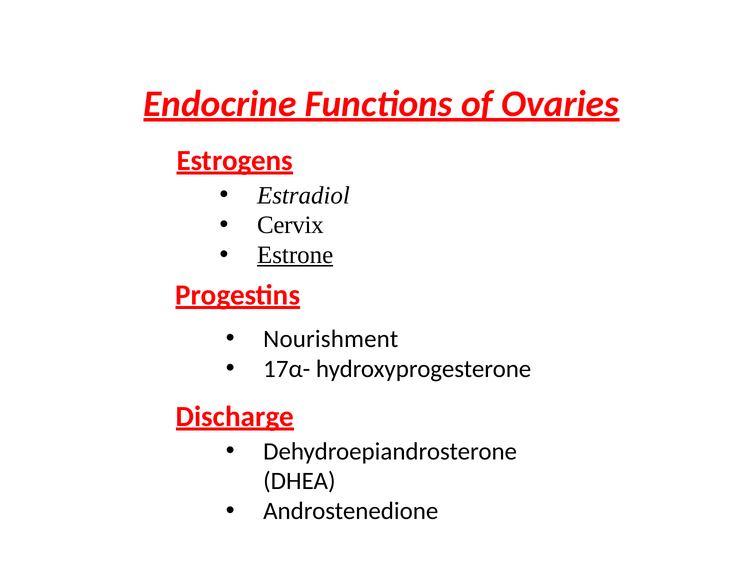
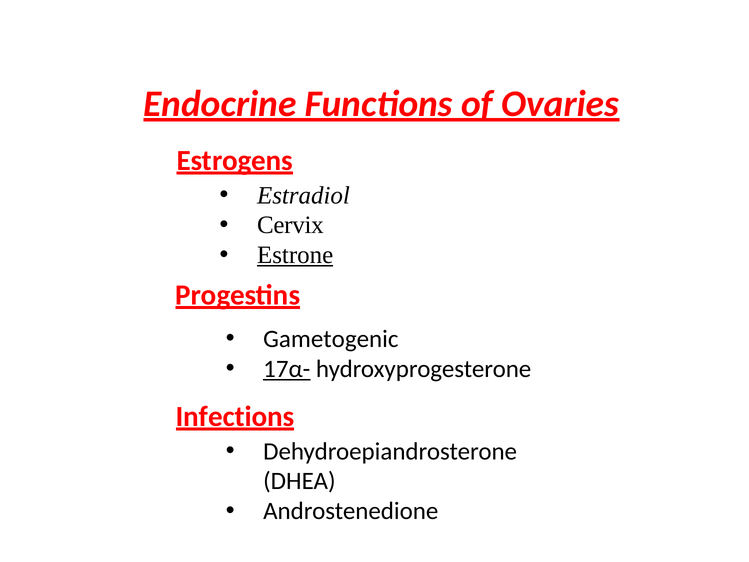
Nourishment: Nourishment -> Gametogenic
17α- underline: none -> present
Discharge: Discharge -> Infections
